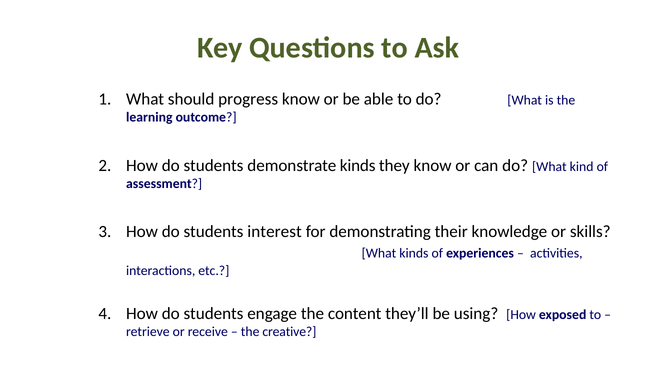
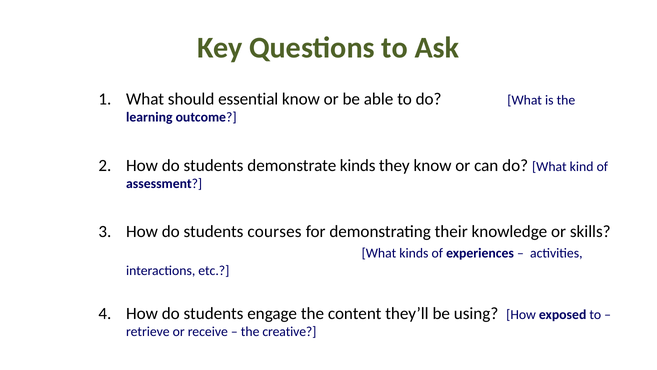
progress: progress -> essential
interest: interest -> courses
